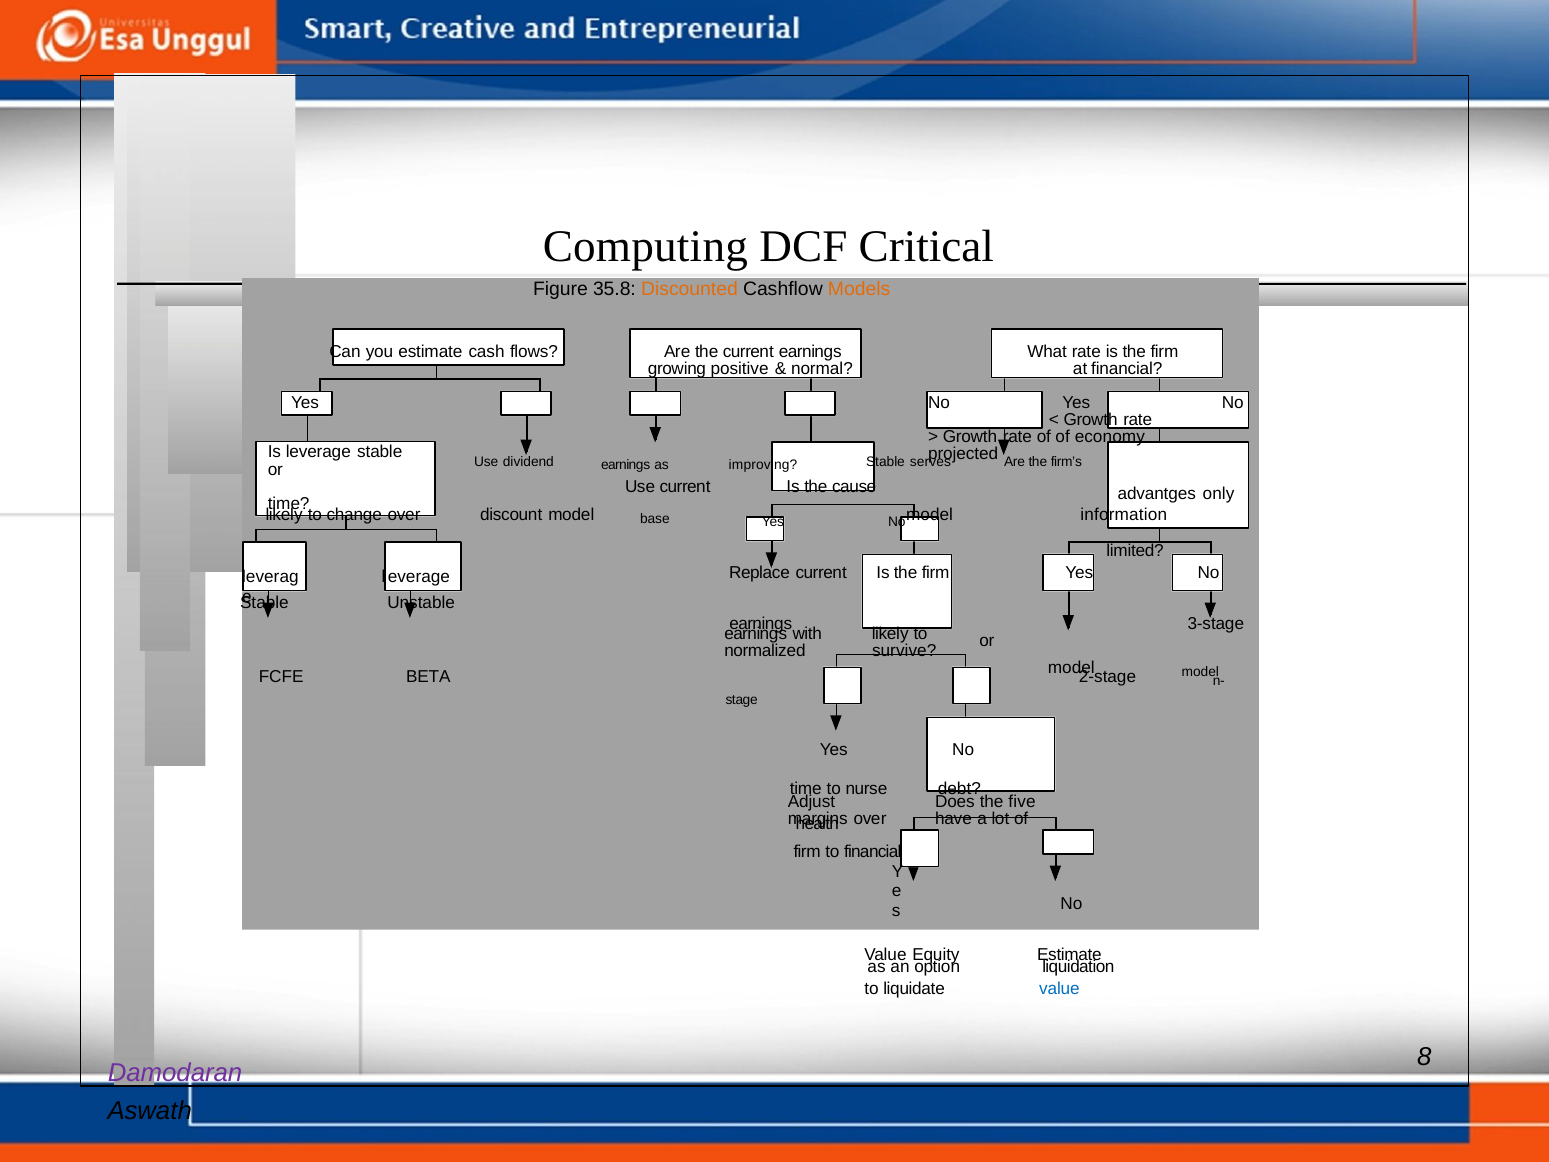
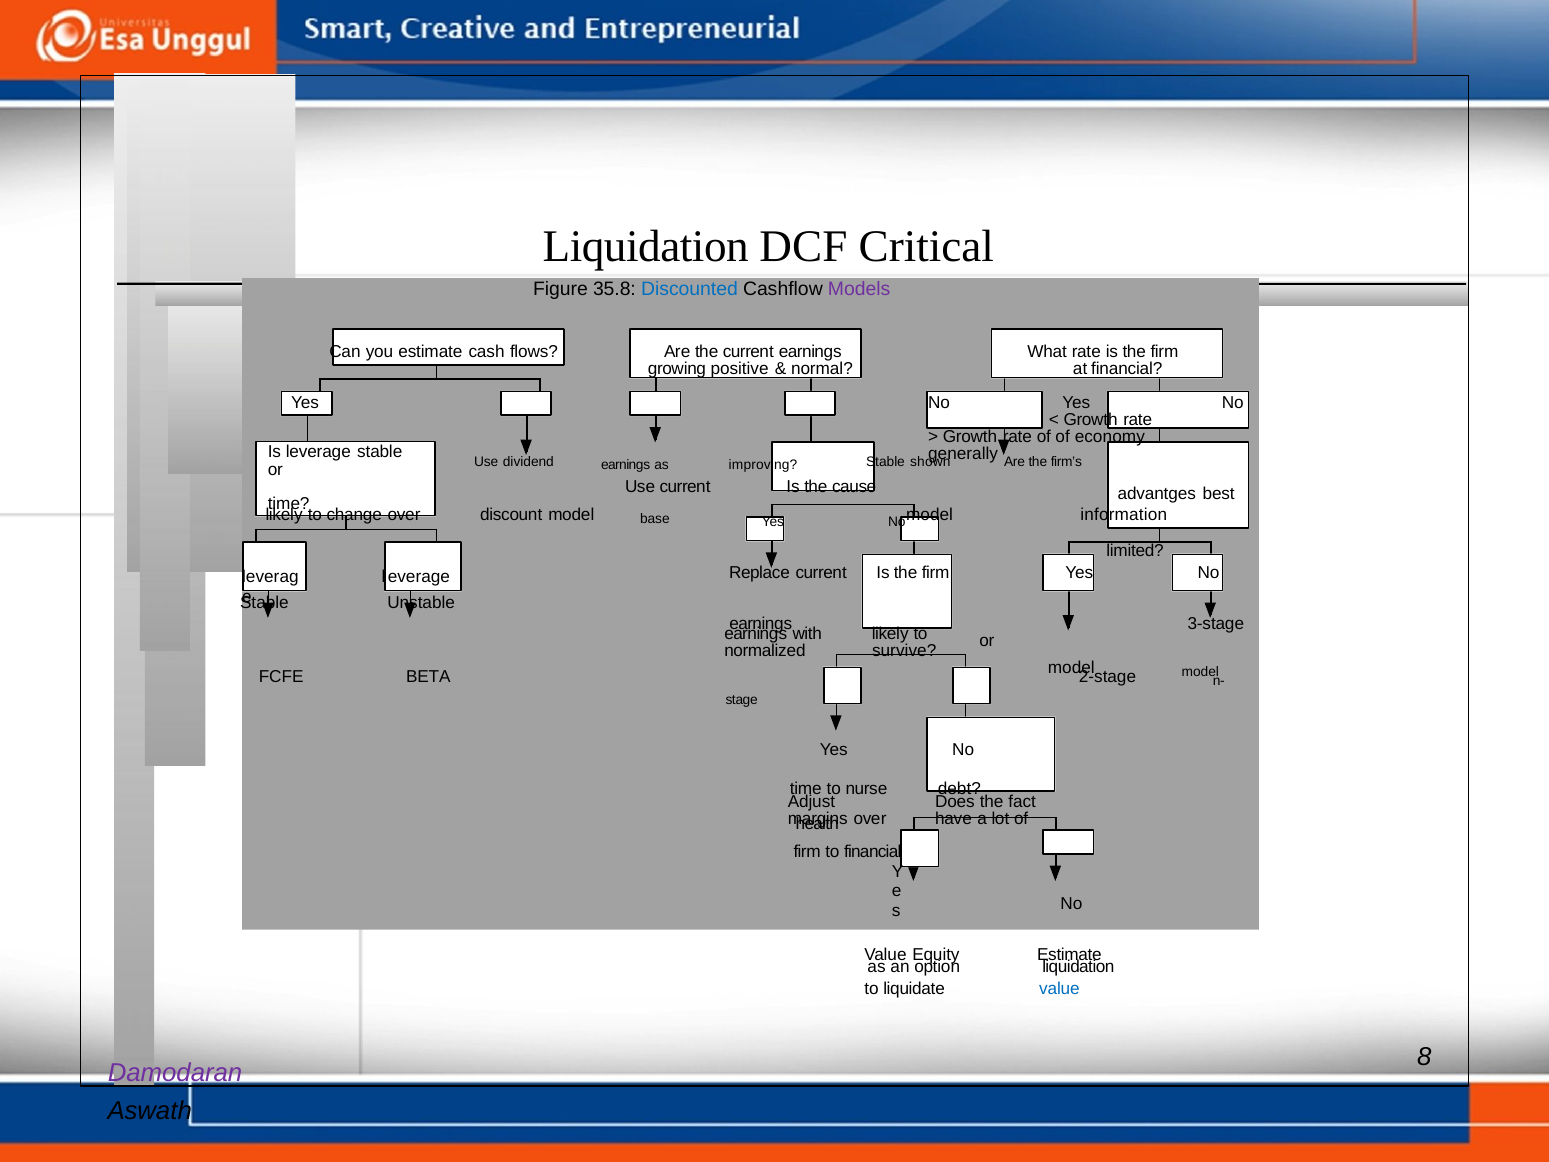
Computing at (645, 246): Computing -> Liquidation
Discounted colour: orange -> blue
Models colour: orange -> purple
projected: projected -> generally
serves: serves -> shown
only: only -> best
five: five -> fact
